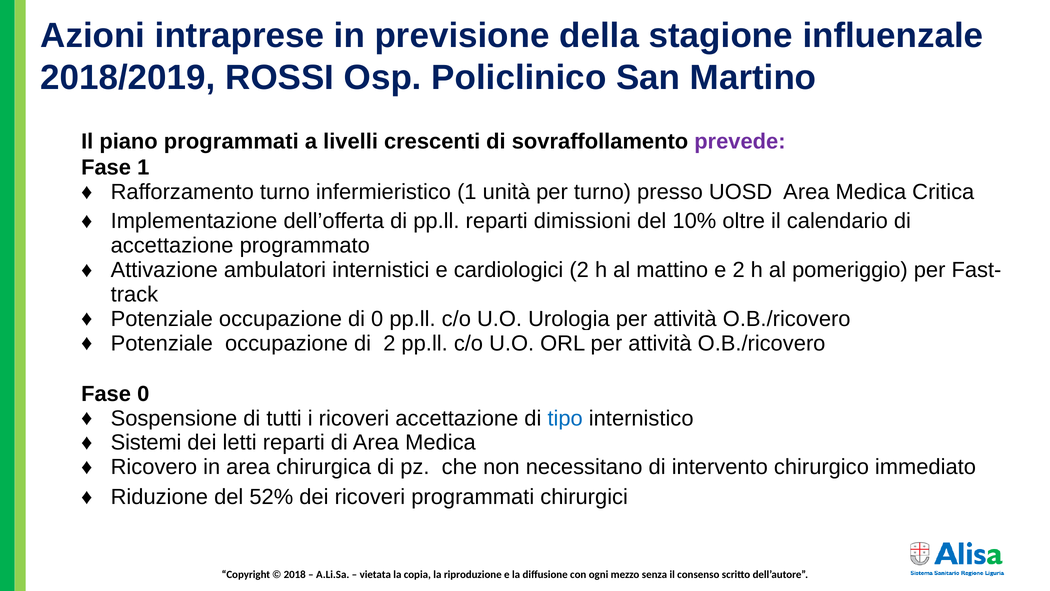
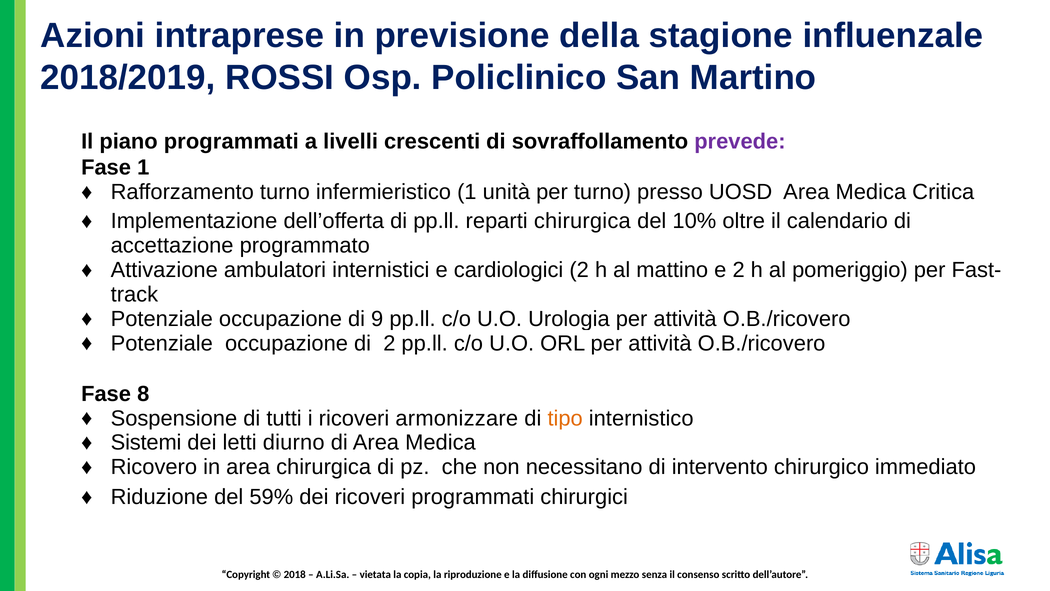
reparti dimissioni: dimissioni -> chirurgica
di 0: 0 -> 9
Fase 0: 0 -> 8
ricoveri accettazione: accettazione -> armonizzare
tipo colour: blue -> orange
letti reparti: reparti -> diurno
52%: 52% -> 59%
